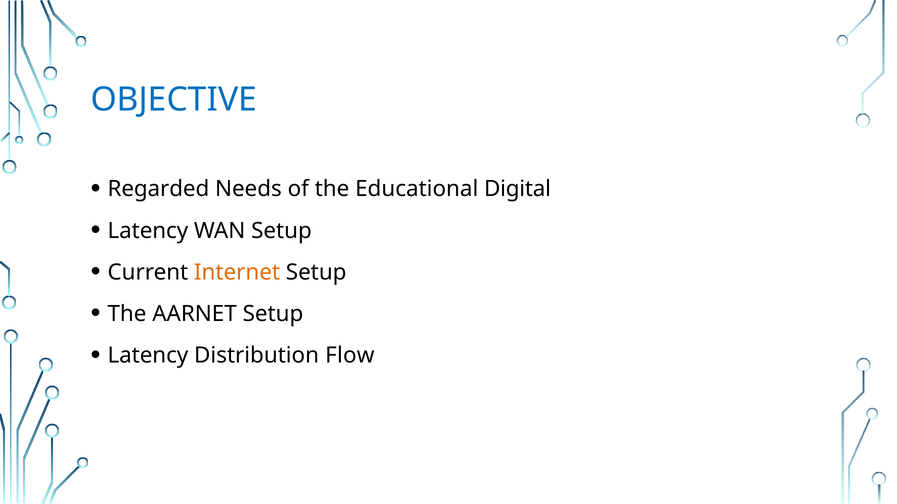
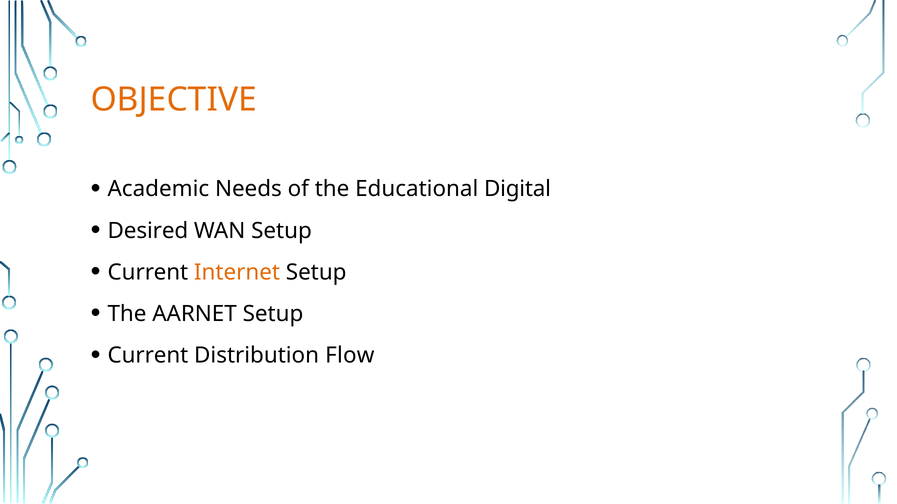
OBJECTIVE colour: blue -> orange
Regarded: Regarded -> Academic
Latency at (148, 231): Latency -> Desired
Latency at (148, 356): Latency -> Current
